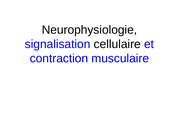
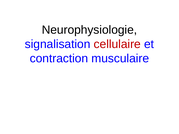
cellulaire colour: black -> red
